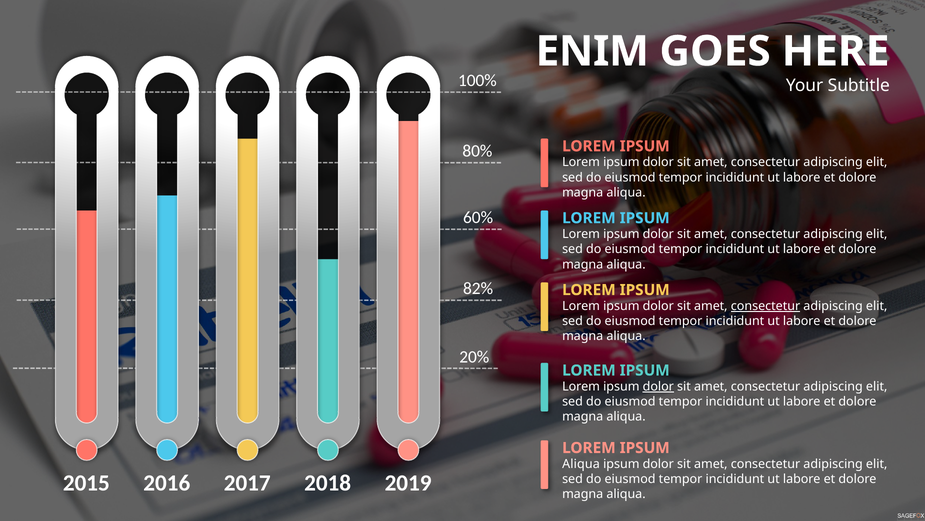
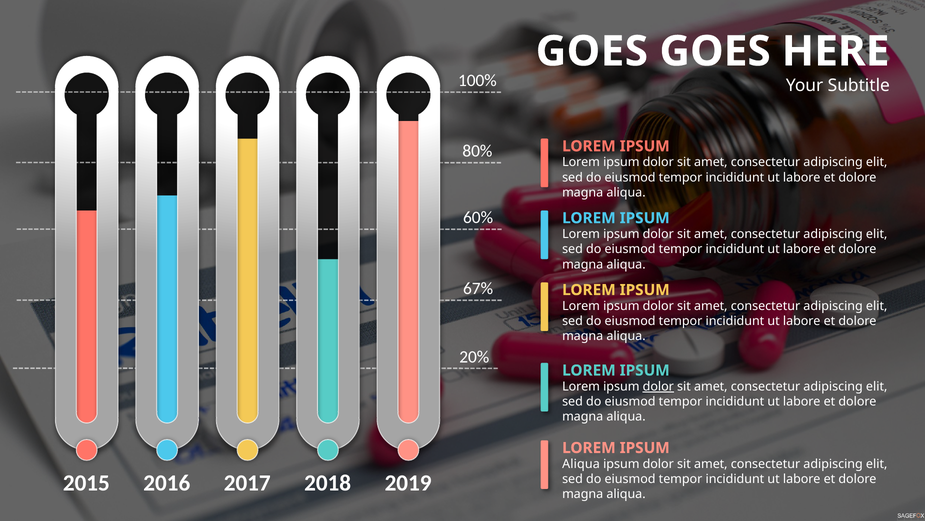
ENIM at (592, 51): ENIM -> GOES
82%: 82% -> 67%
consectetur at (766, 306) underline: present -> none
